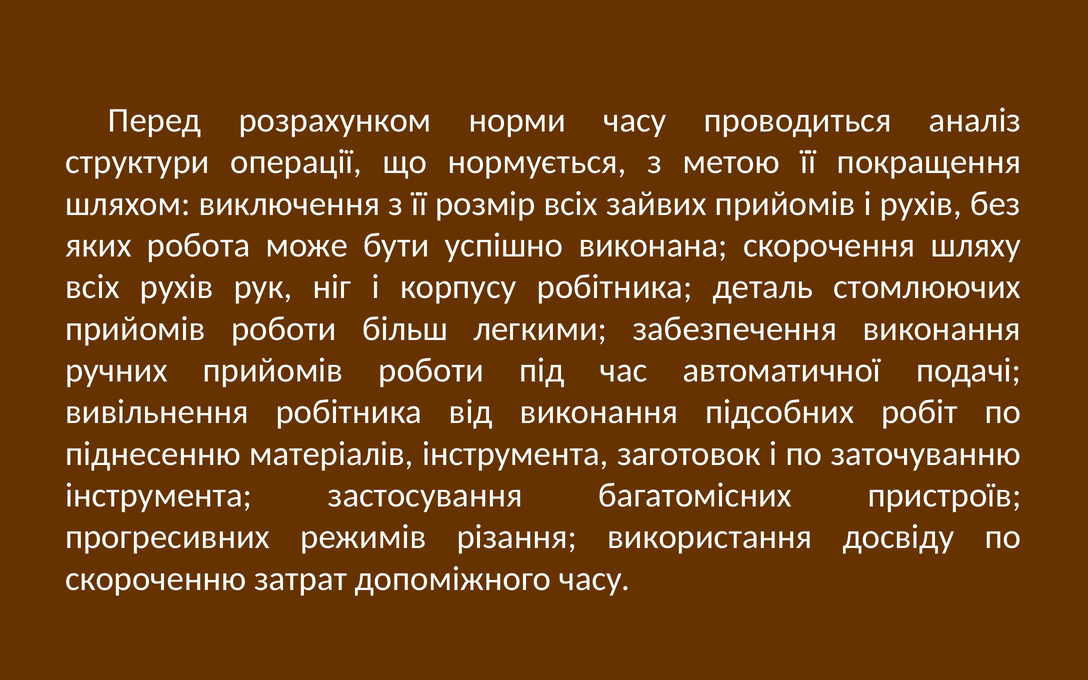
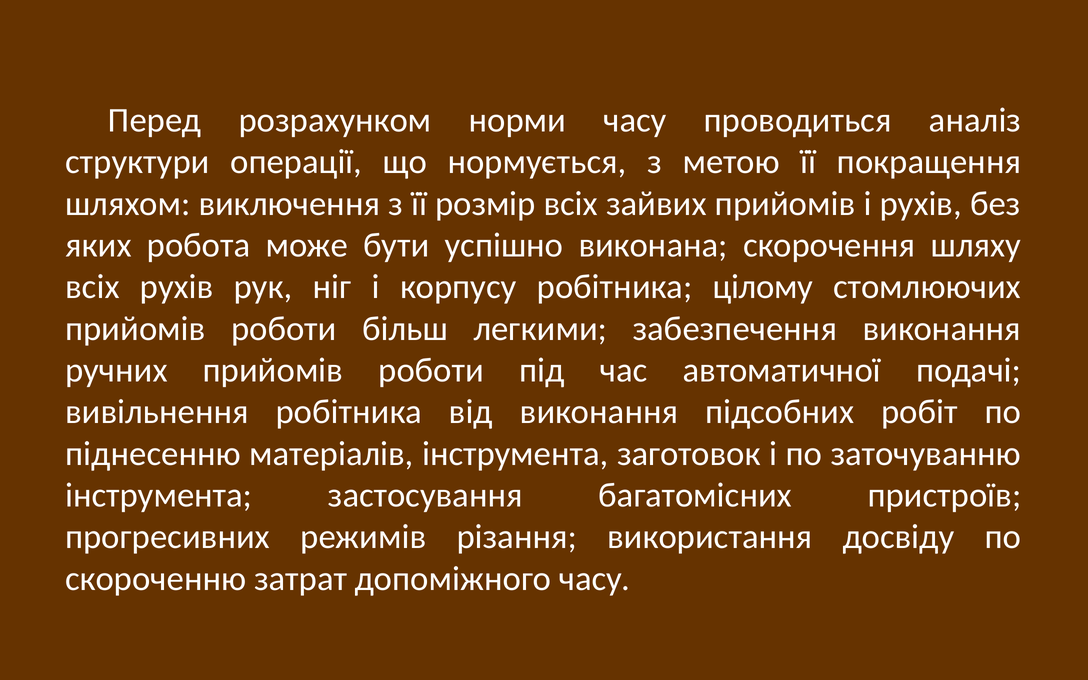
деталь: деталь -> цілому
